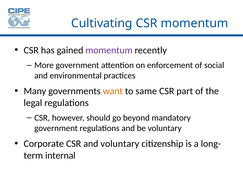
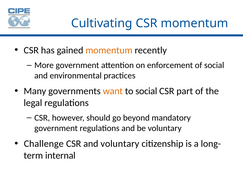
momentum at (109, 50) colour: purple -> orange
to same: same -> social
Corporate: Corporate -> Challenge
